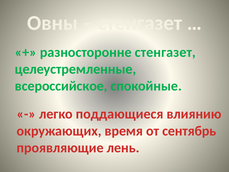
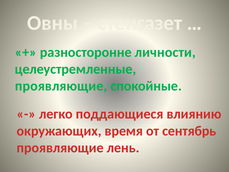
разносторонне стенгазет: стенгазет -> личности
всероссийское at (61, 86): всероссийское -> проявляющие
